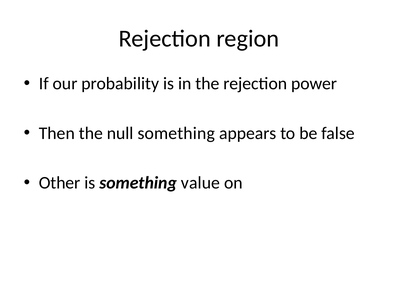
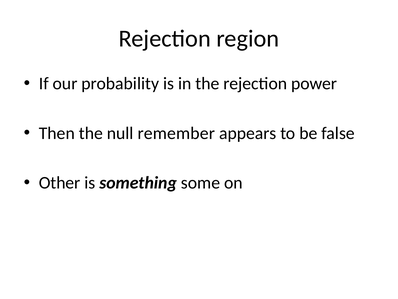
null something: something -> remember
value: value -> some
